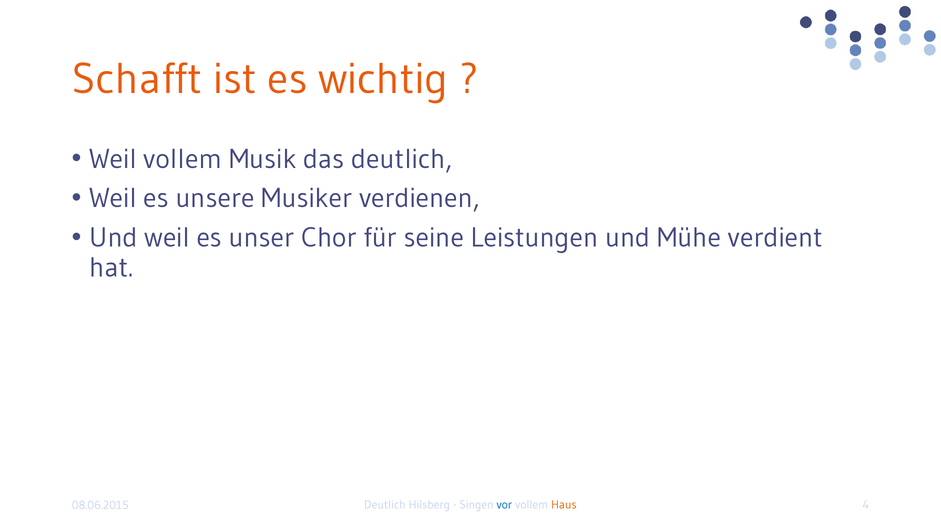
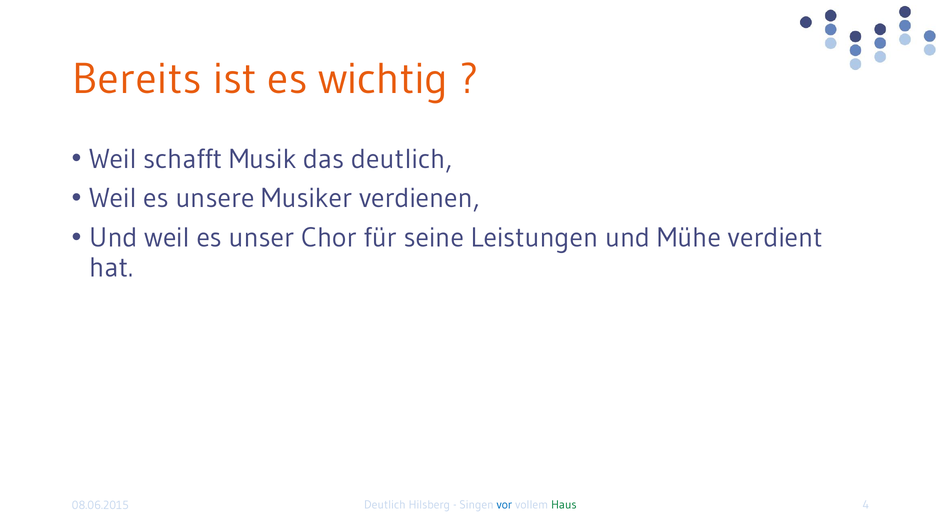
Schafft: Schafft -> Bereits
Weil vollem: vollem -> schafft
Haus colour: orange -> green
